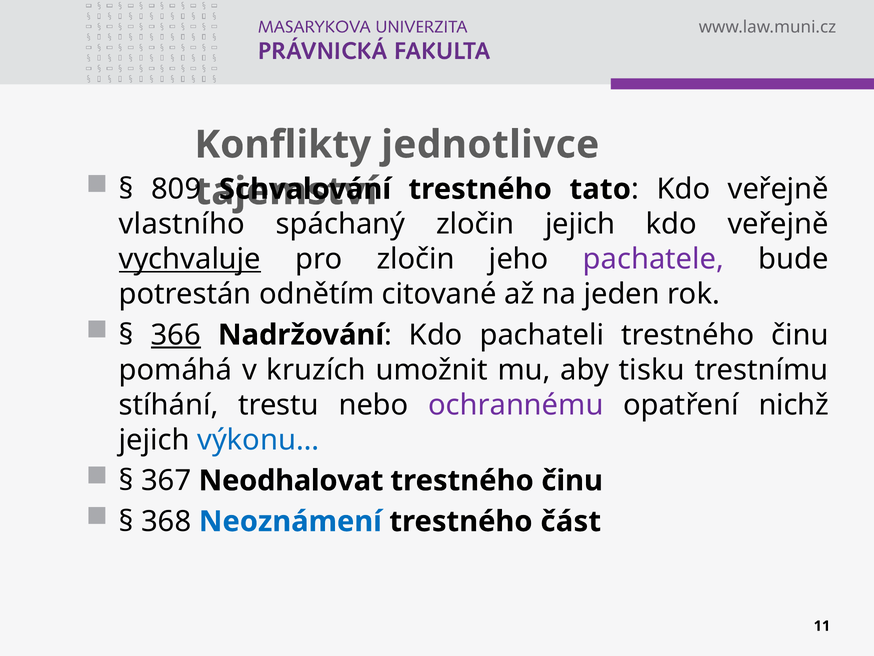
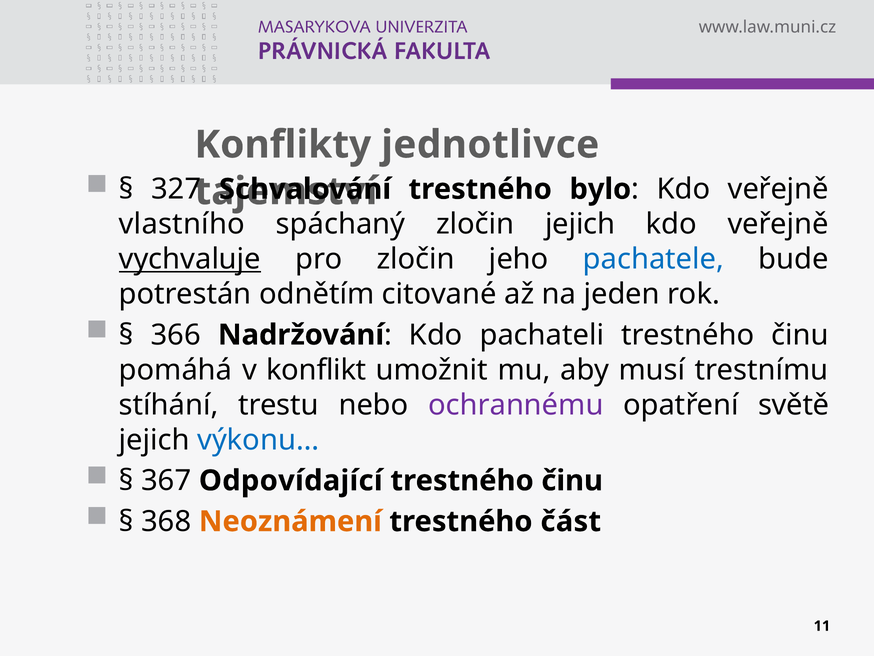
809: 809 -> 327
tato: tato -> bylo
pachatele colour: purple -> blue
366 underline: present -> none
kruzích: kruzích -> konflikt
tisku: tisku -> musí
nichž: nichž -> světě
Neodhalovat: Neodhalovat -> Odpovídající
Neoznámení colour: blue -> orange
